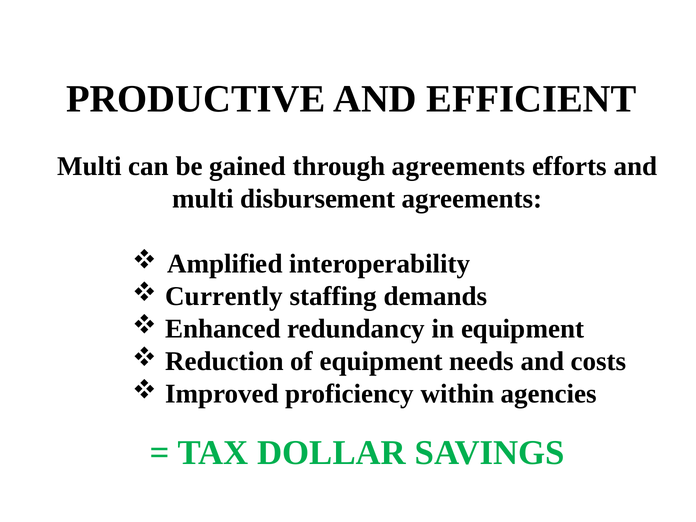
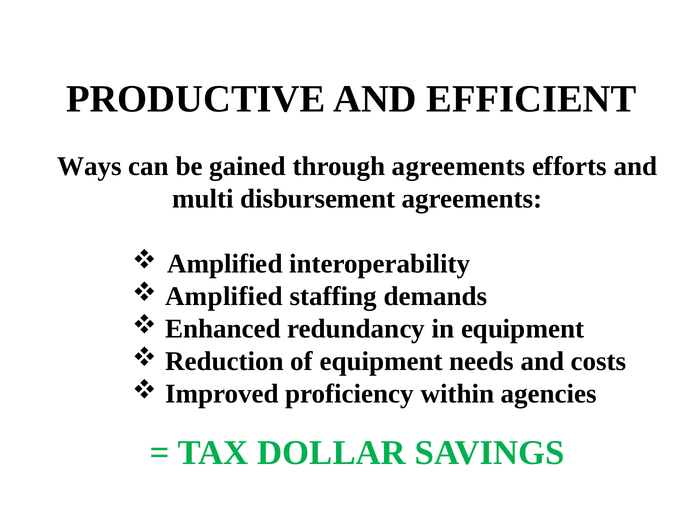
Multi at (89, 167): Multi -> Ways
Currently at (224, 297): Currently -> Amplified
